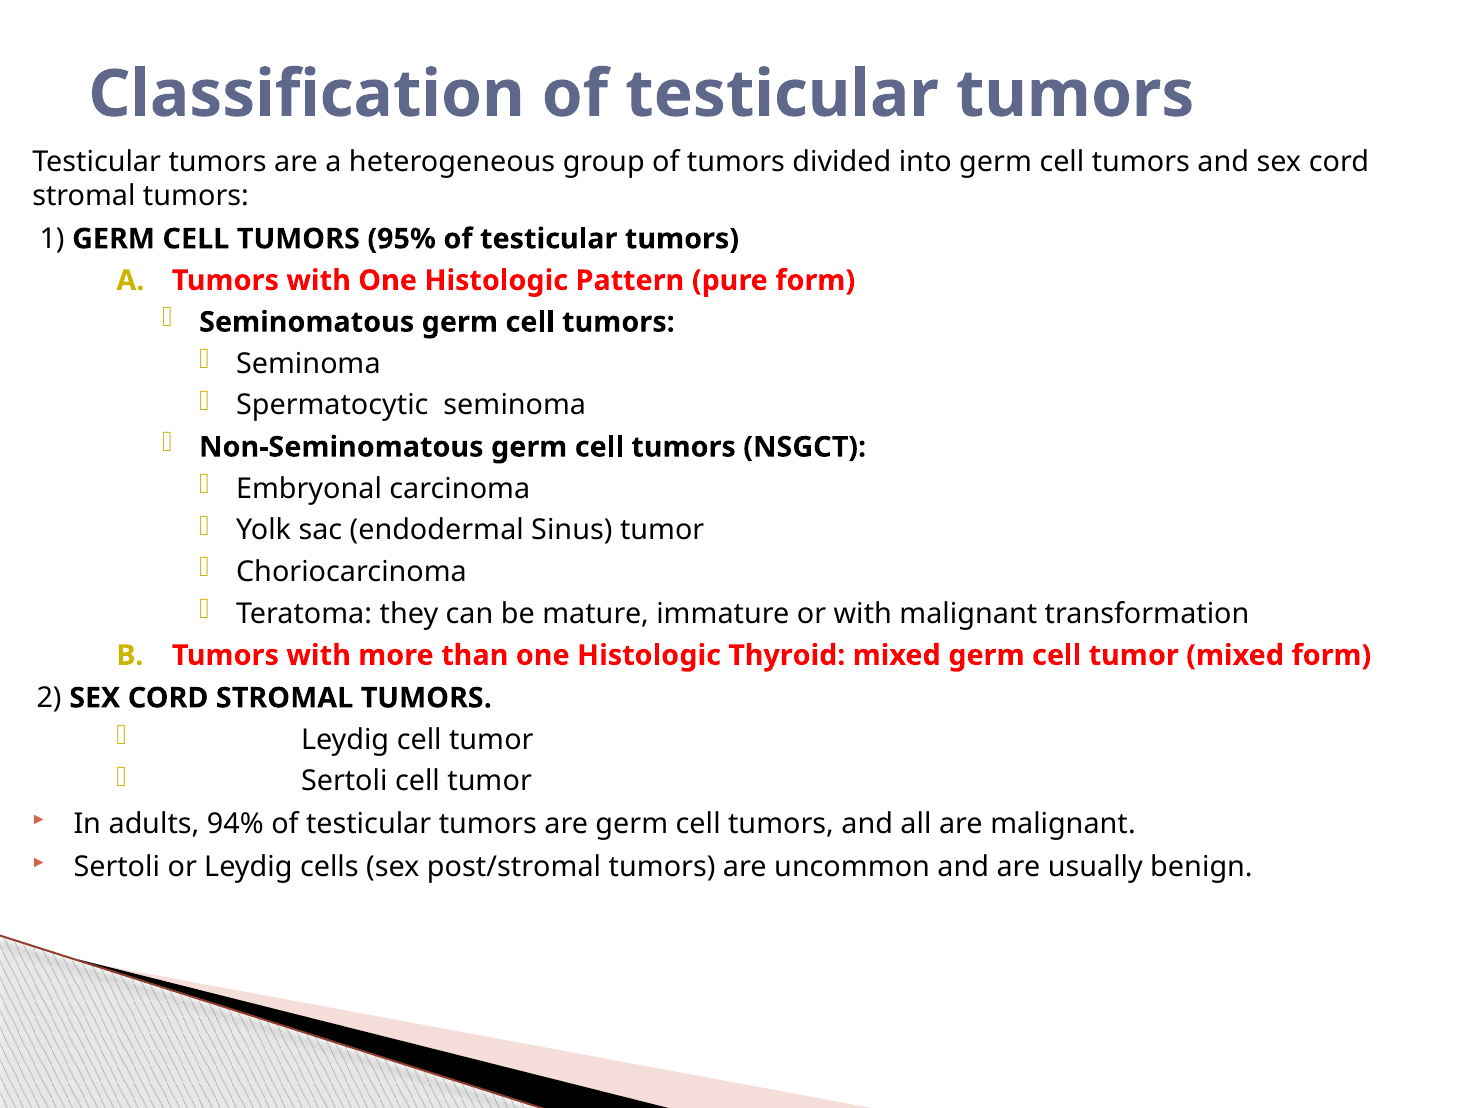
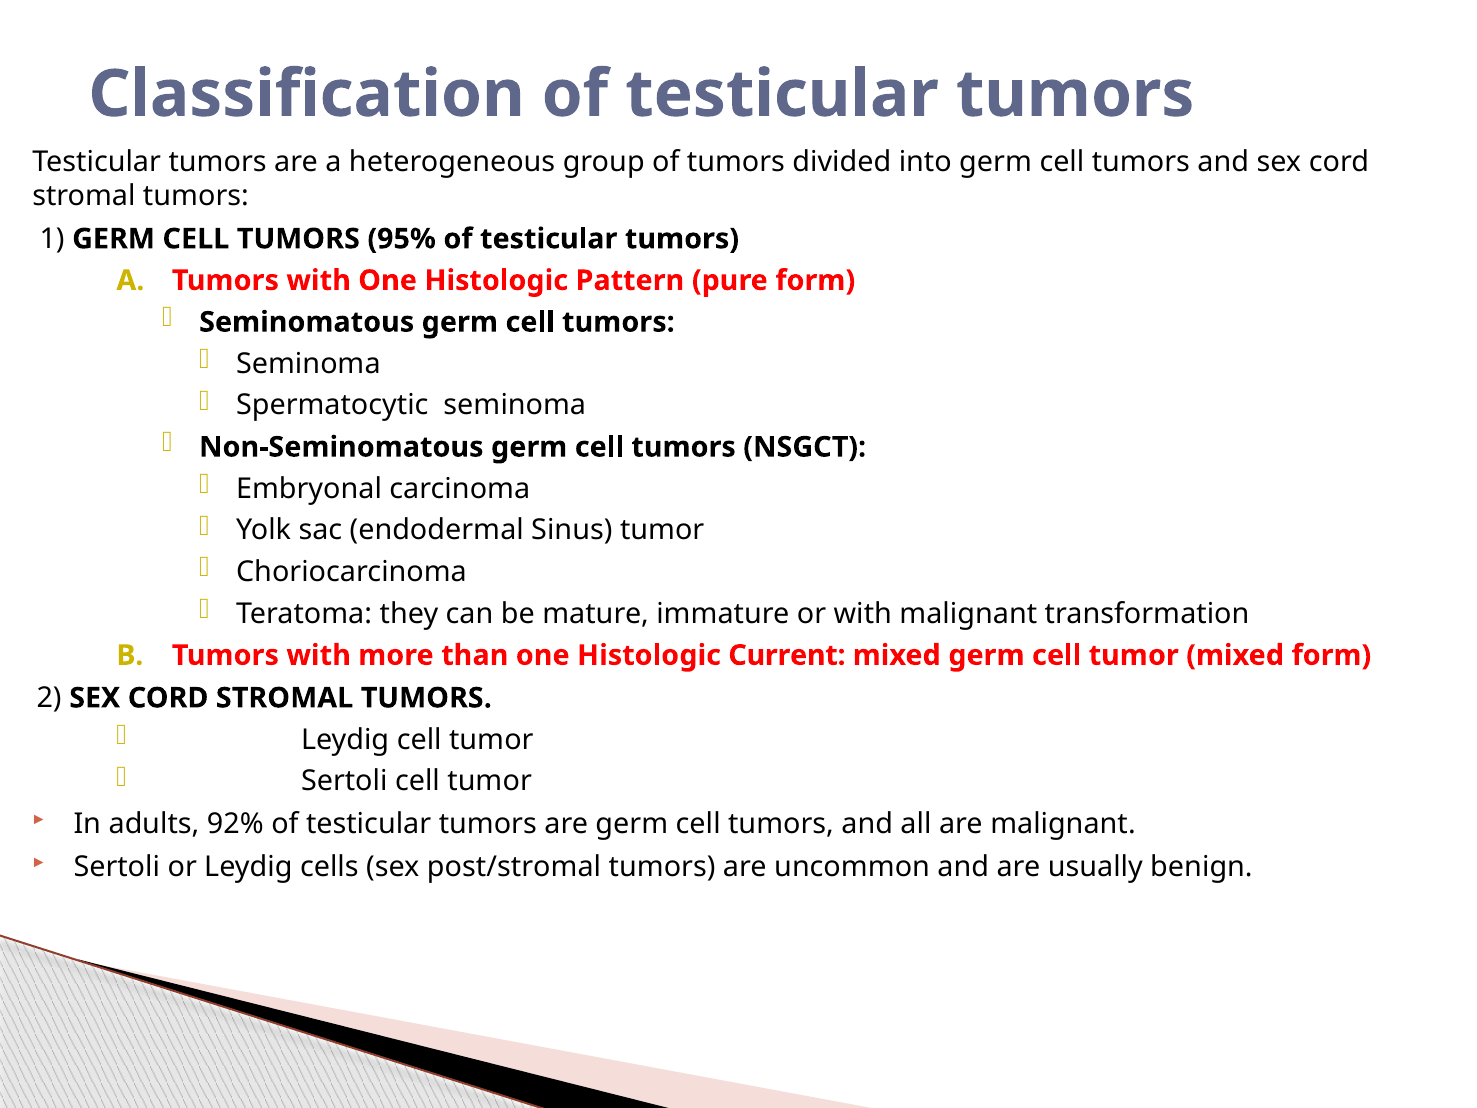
Thyroid: Thyroid -> Current
94%: 94% -> 92%
